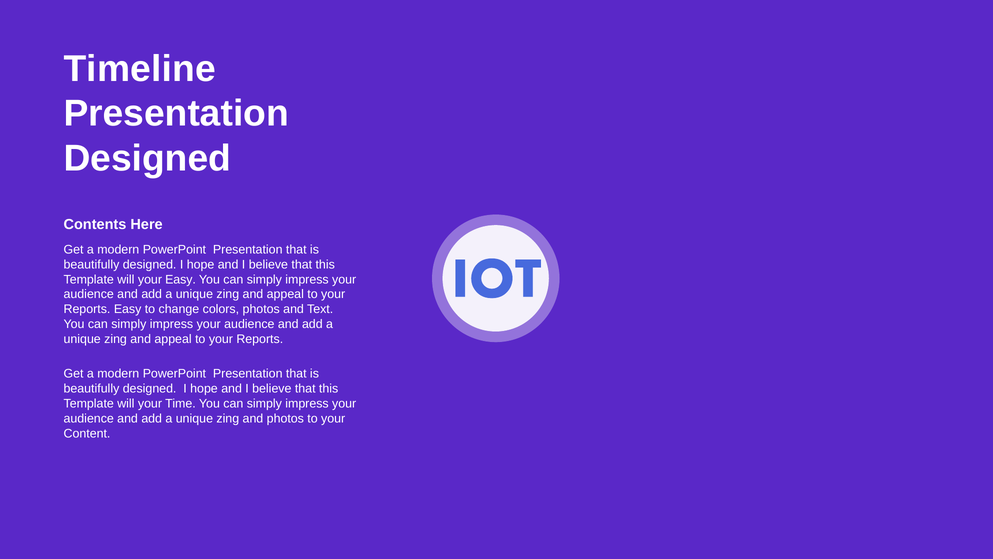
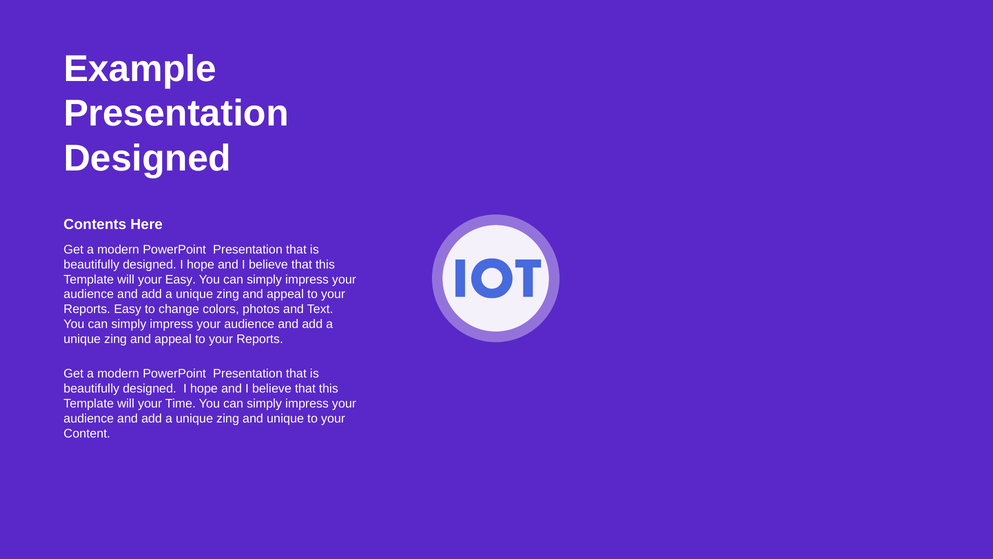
Timeline: Timeline -> Example
and photos: photos -> unique
